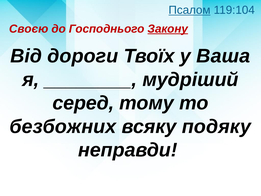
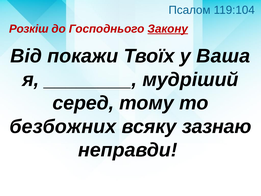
Псалом underline: present -> none
Своєю: Своєю -> Розкіш
дороги: дороги -> покажи
подяку: подяку -> зазнаю
